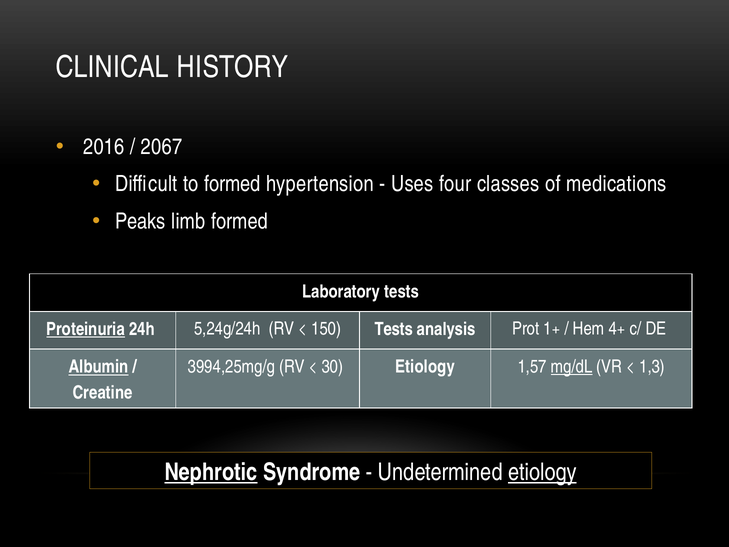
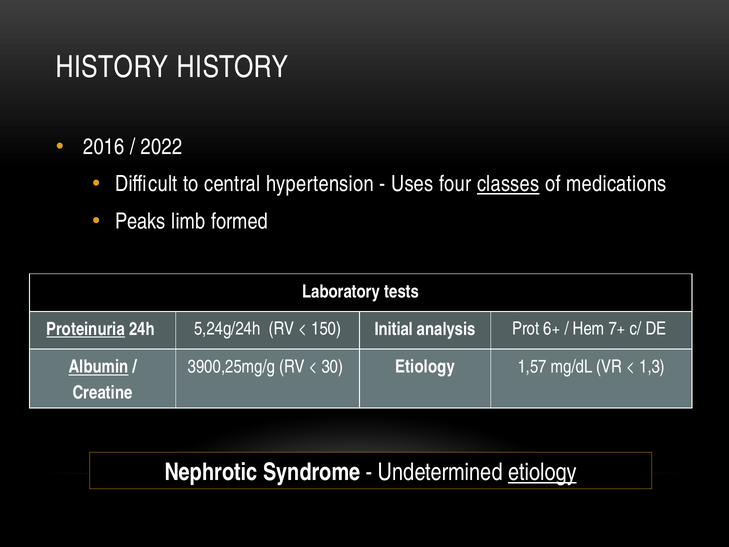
CLINICAL at (112, 67): CLINICAL -> HISTORY
2067: 2067 -> 2022
to formed: formed -> central
classes underline: none -> present
150 Tests: Tests -> Initial
1+: 1+ -> 6+
4+: 4+ -> 7+
3994,25mg/g: 3994,25mg/g -> 3900,25mg/g
mg/dL underline: present -> none
Nephrotic underline: present -> none
